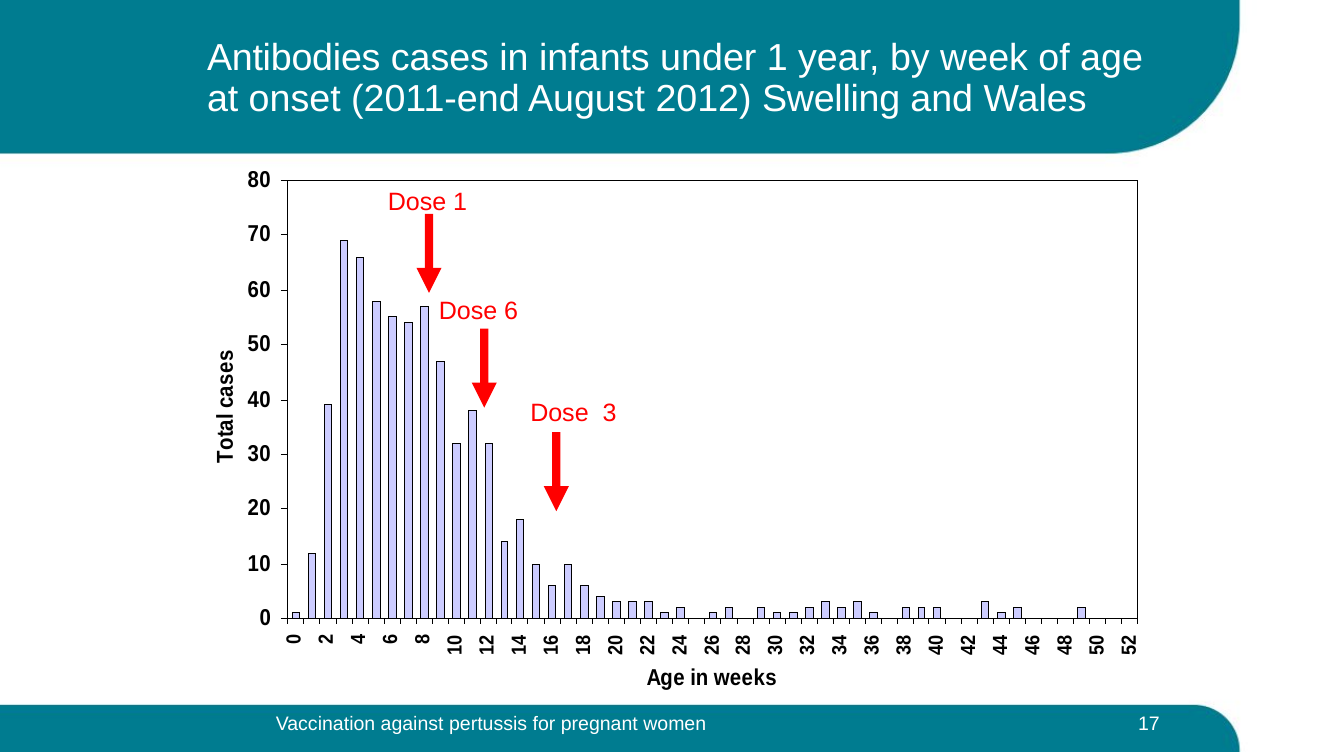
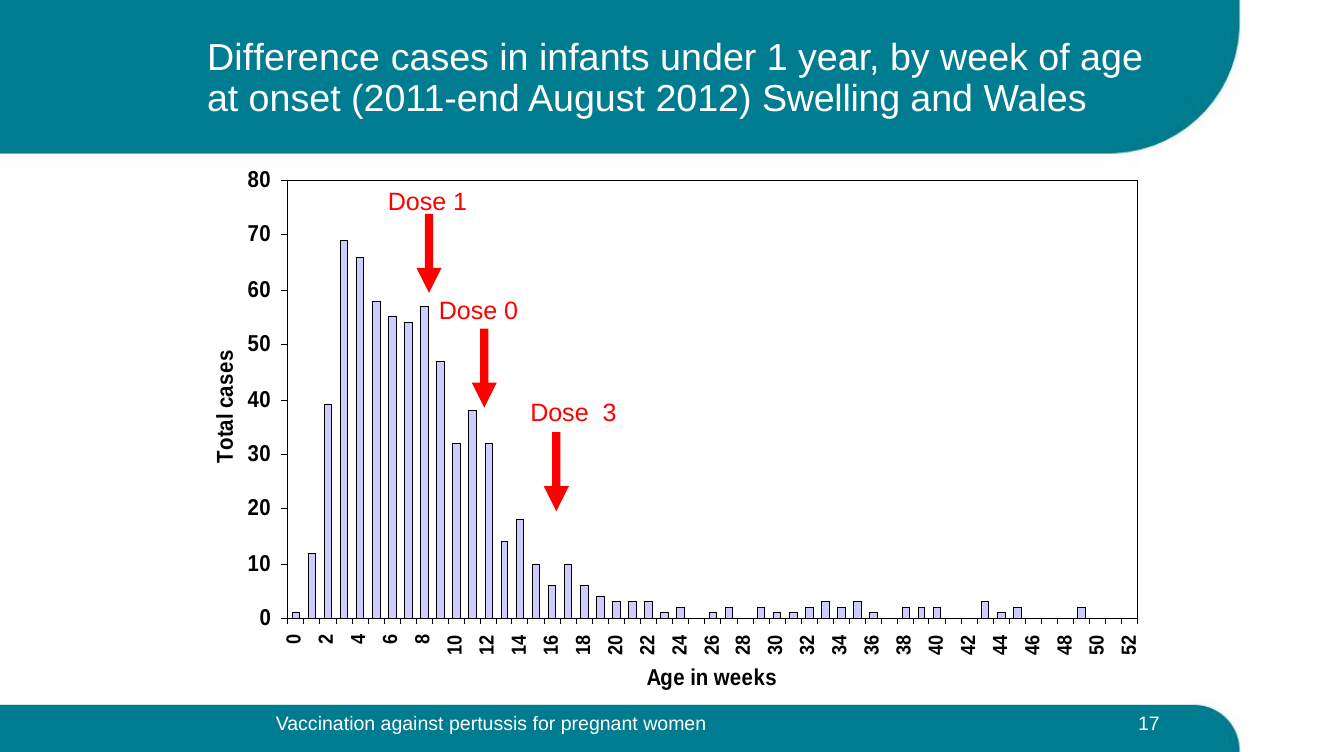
Antibodies: Antibodies -> Difference
Dose 6: 6 -> 0
